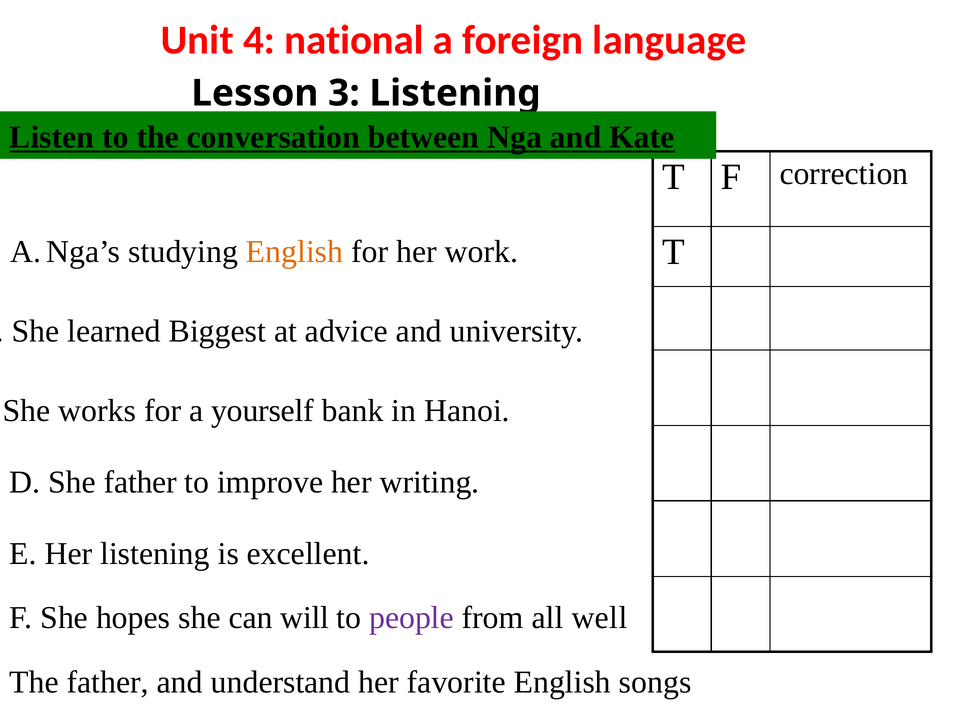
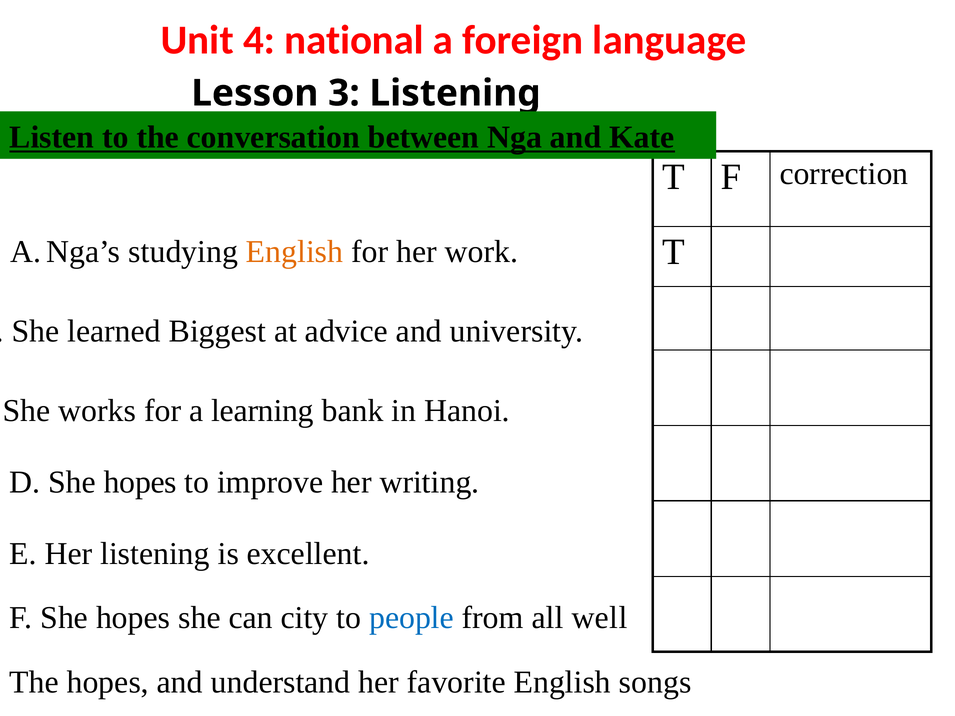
yourself: yourself -> learning
D She father: father -> hopes
will: will -> city
people colour: purple -> blue
The father: father -> hopes
